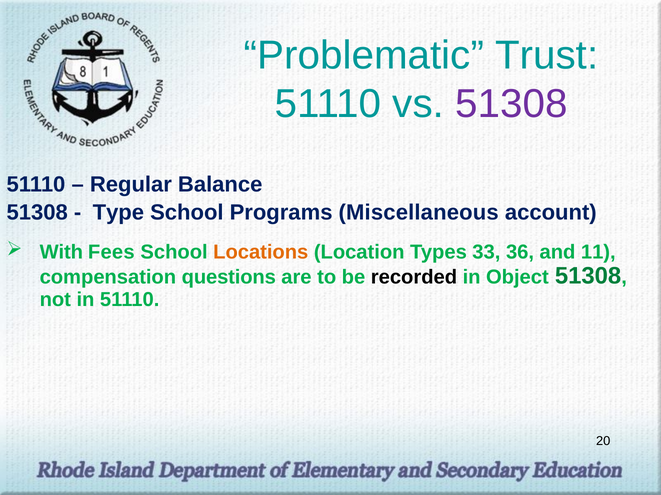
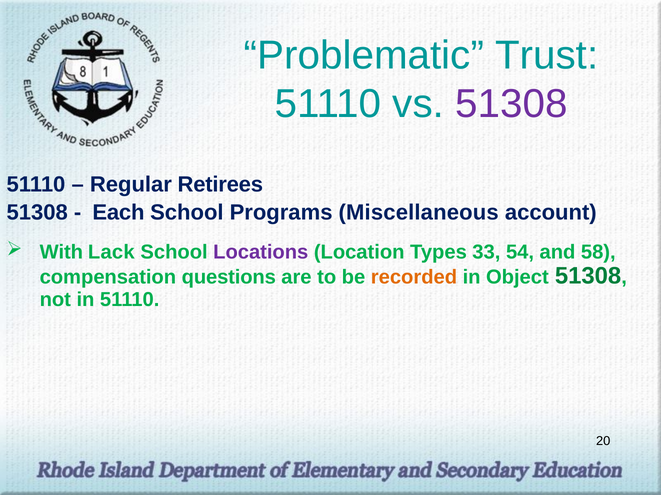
Balance: Balance -> Retirees
Type: Type -> Each
Fees: Fees -> Lack
Locations colour: orange -> purple
36: 36 -> 54
11: 11 -> 58
recorded colour: black -> orange
